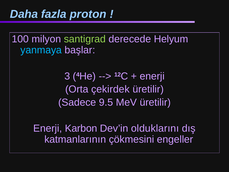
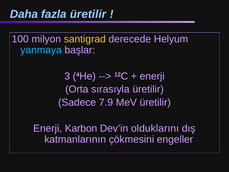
fazla proton: proton -> üretilir
santigrad colour: light green -> yellow
çekirdek: çekirdek -> sırasıyla
9.5: 9.5 -> 7.9
